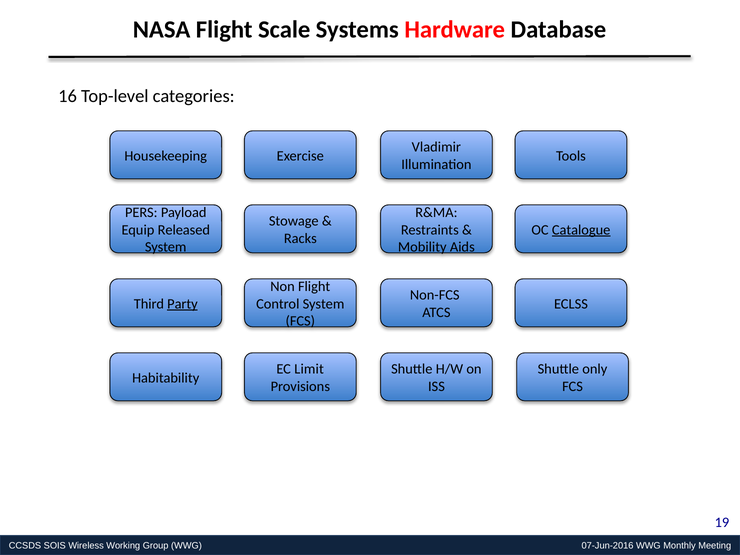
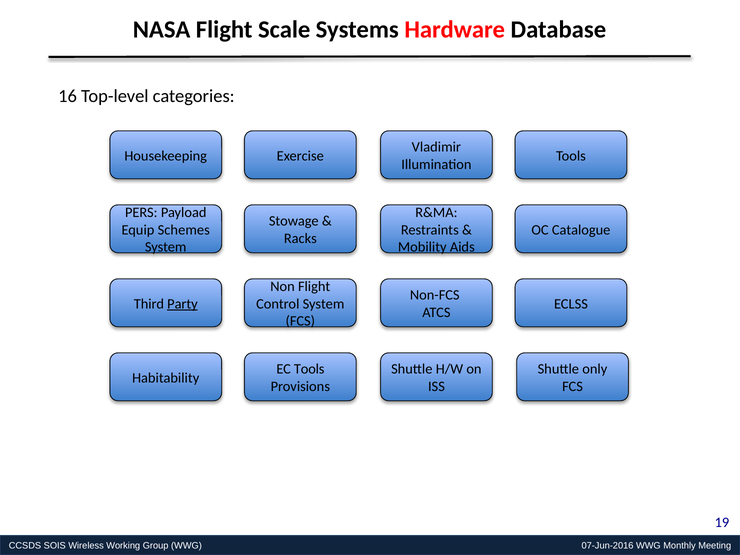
Released: Released -> Schemes
Catalogue underline: present -> none
EC Limit: Limit -> Tools
